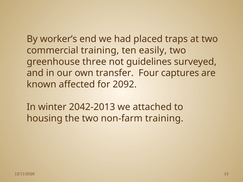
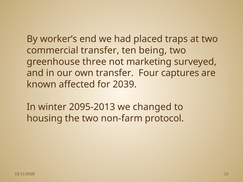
commercial training: training -> transfer
easily: easily -> being
guidelines: guidelines -> marketing
2092: 2092 -> 2039
2042-2013: 2042-2013 -> 2095-2013
attached: attached -> changed
non-farm training: training -> protocol
